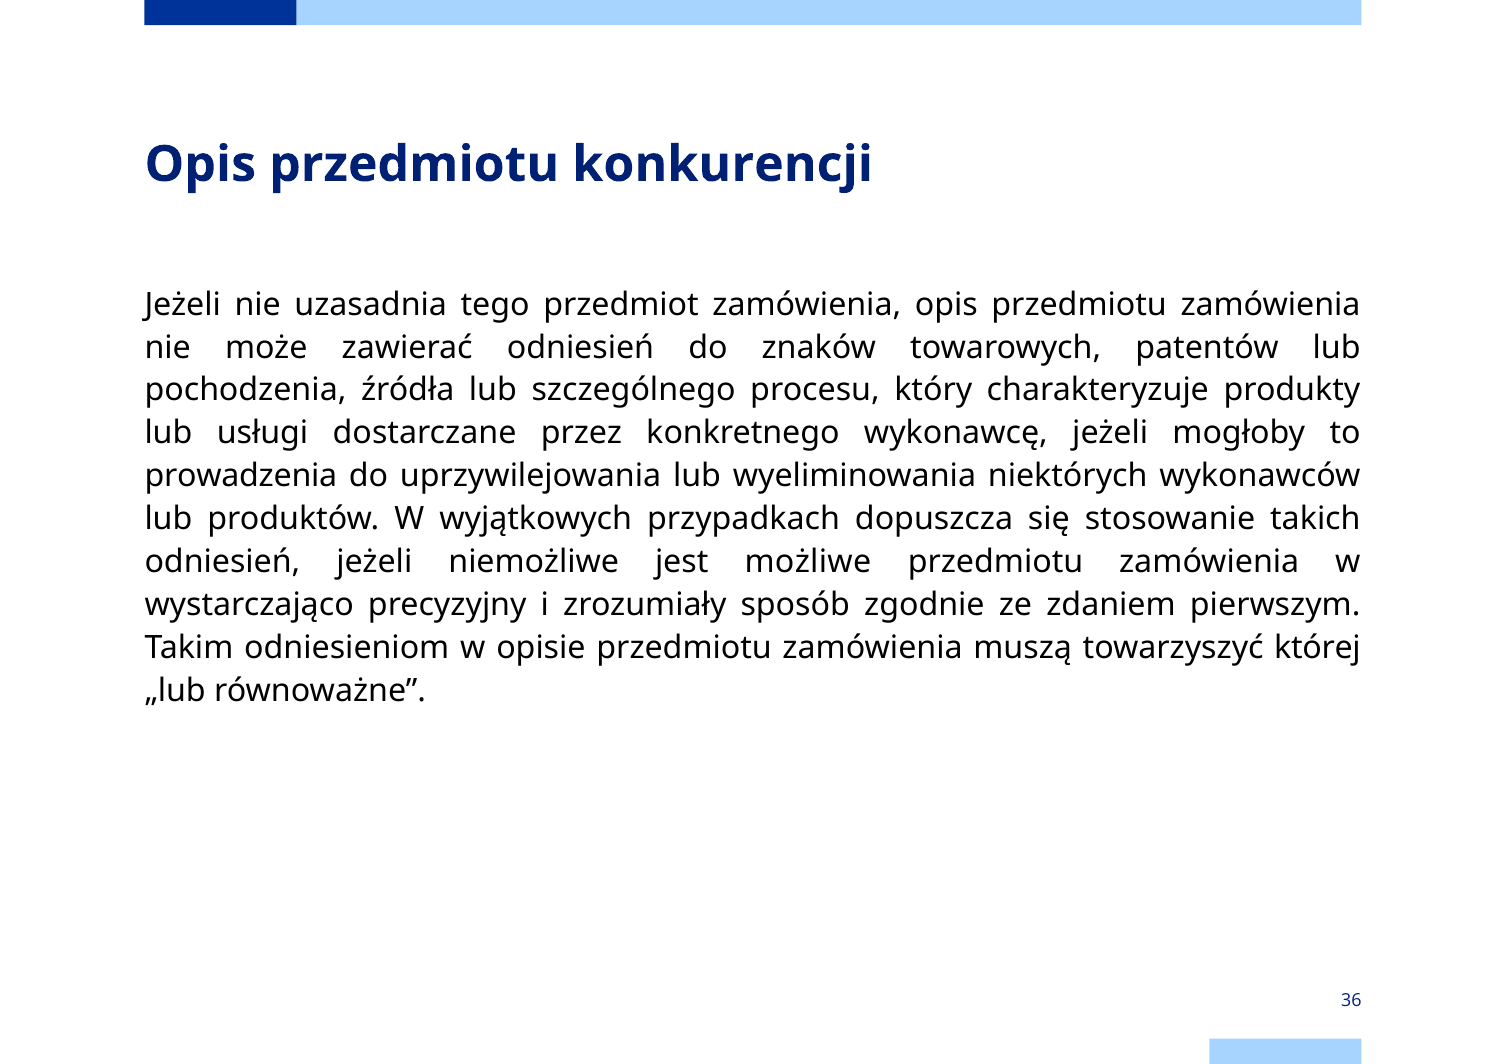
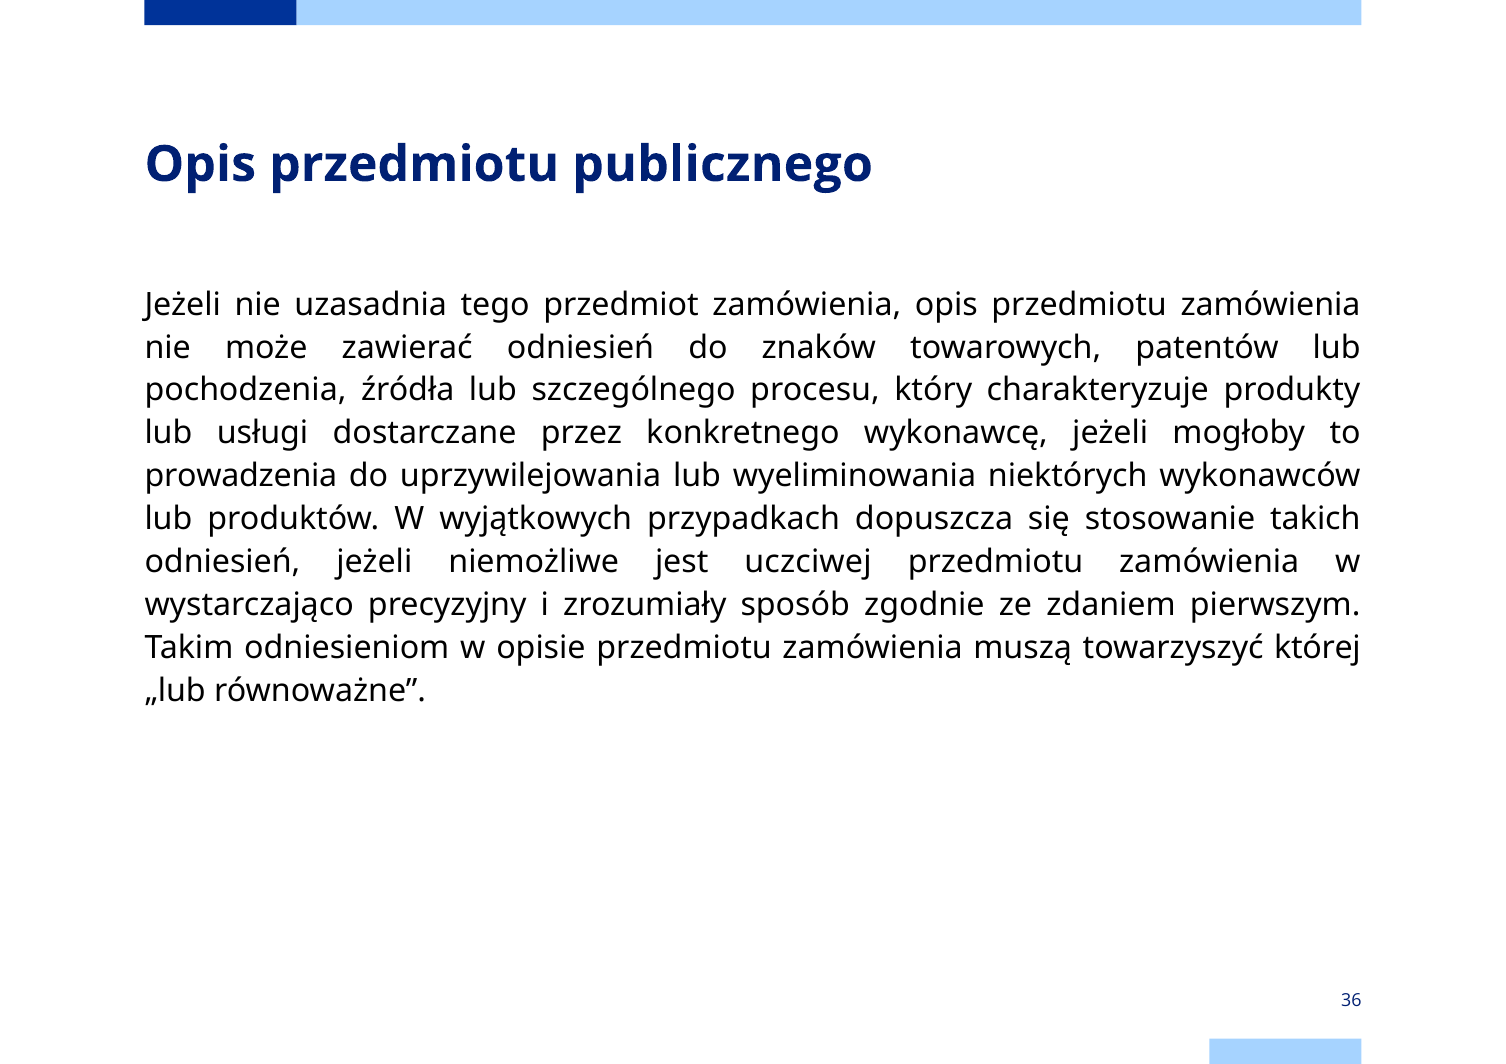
konkurencji: konkurencji -> publicznego
możliwe: możliwe -> uczciwej
